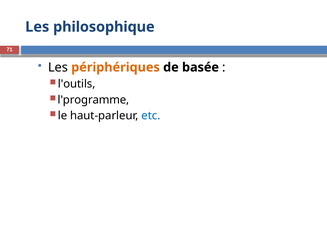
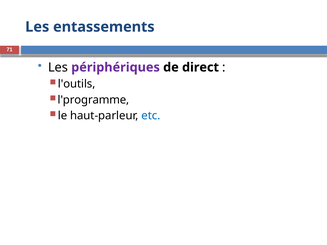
philosophique: philosophique -> entassements
périphériques colour: orange -> purple
basée: basée -> direct
